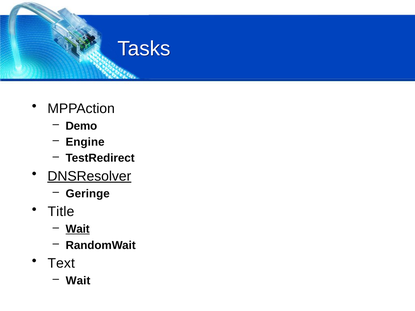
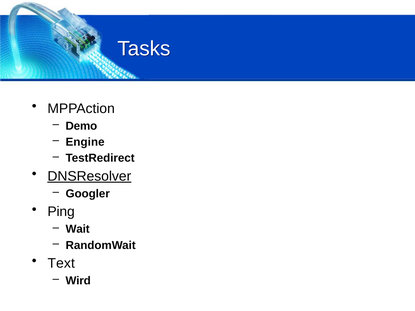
Geringe: Geringe -> Googler
Title: Title -> Ping
Wait at (78, 229) underline: present -> none
Wait at (78, 281): Wait -> Wird
